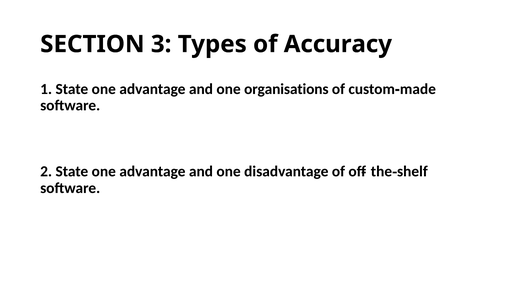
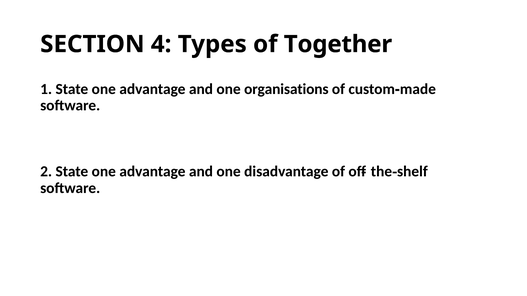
3: 3 -> 4
Accuracy: Accuracy -> Together
